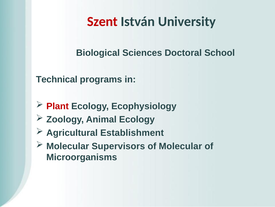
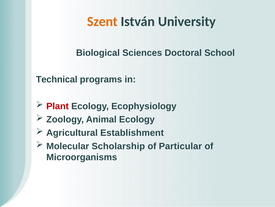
Szent colour: red -> orange
Supervisors: Supervisors -> Scholarship
of Molecular: Molecular -> Particular
